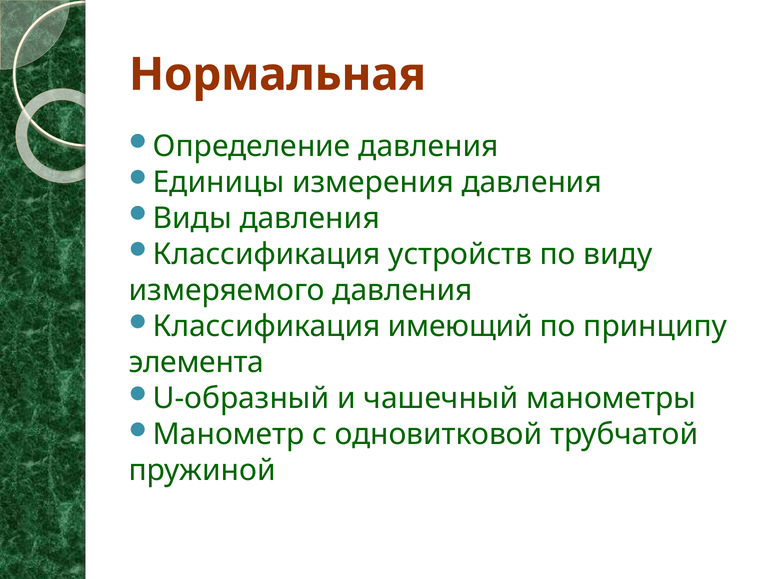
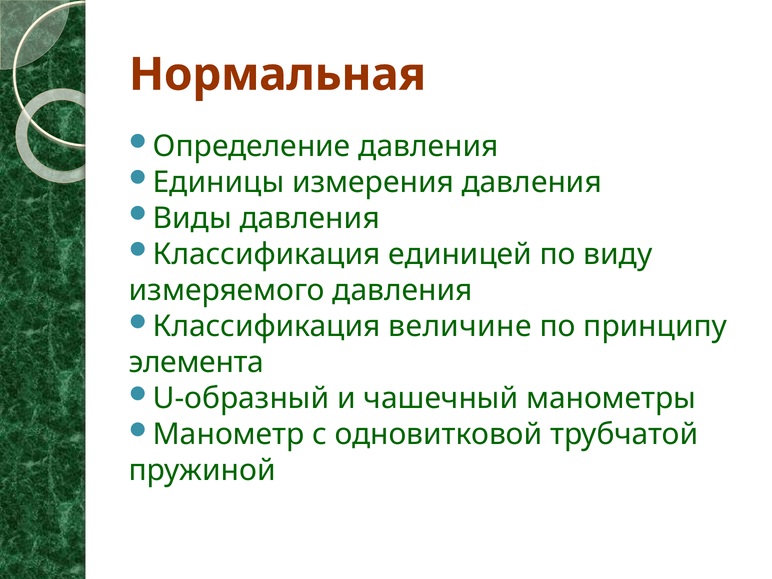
устройств: устройств -> единицей
имеющий: имеющий -> величине
